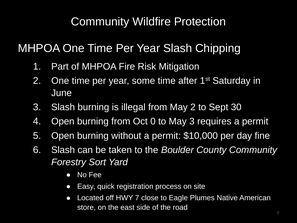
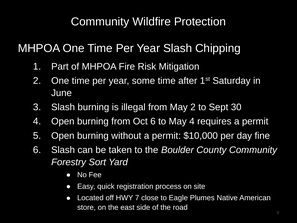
Oct 0: 0 -> 6
May 3: 3 -> 4
